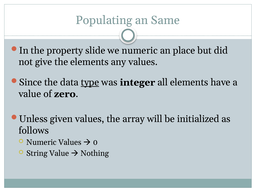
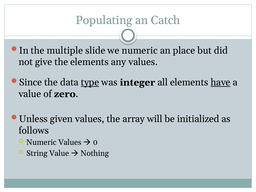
Same: Same -> Catch
property: property -> multiple
have underline: none -> present
